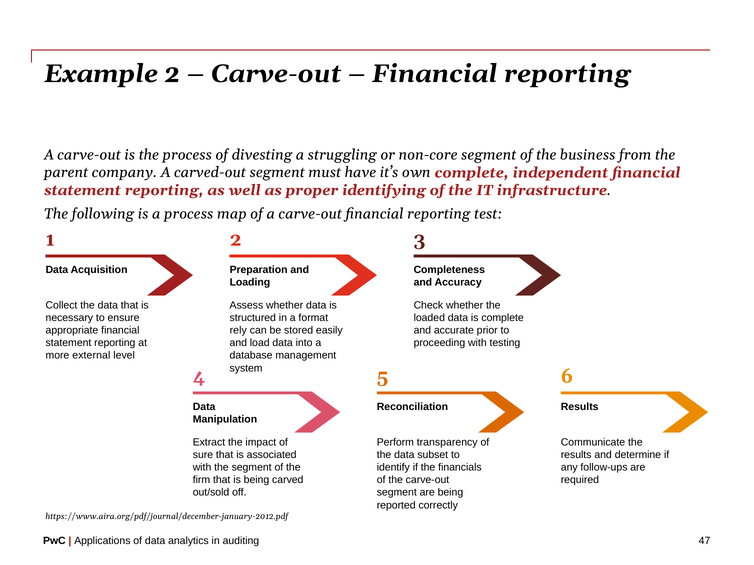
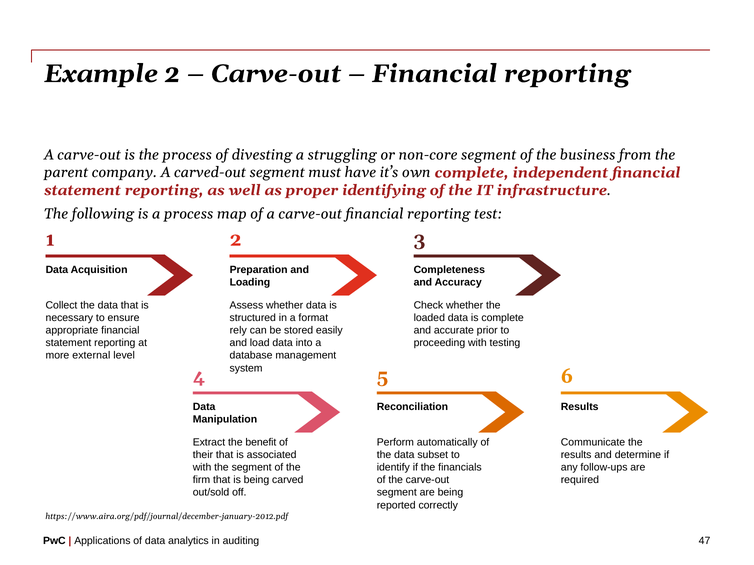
impact: impact -> benefit
transparency: transparency -> automatically
sure: sure -> their
